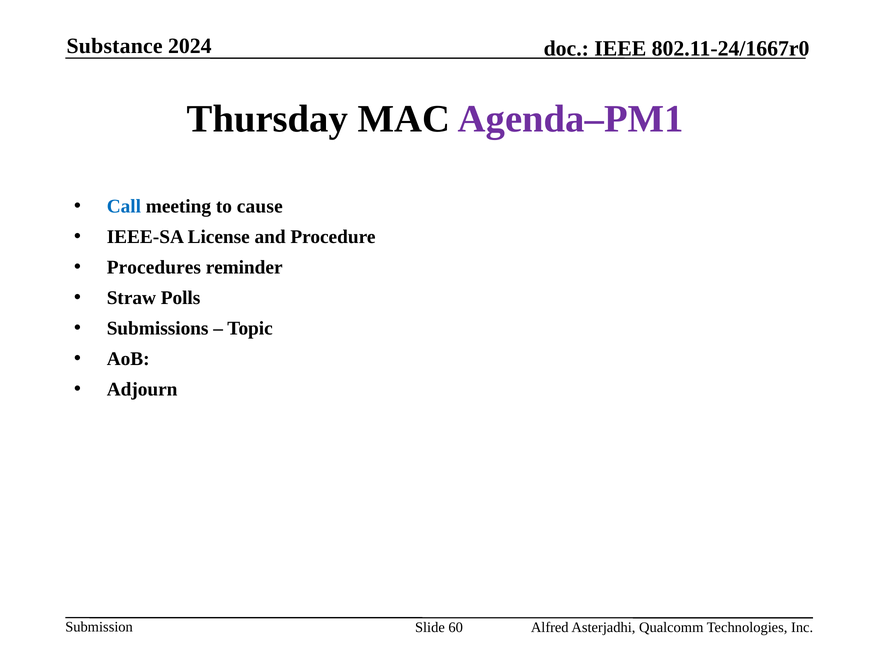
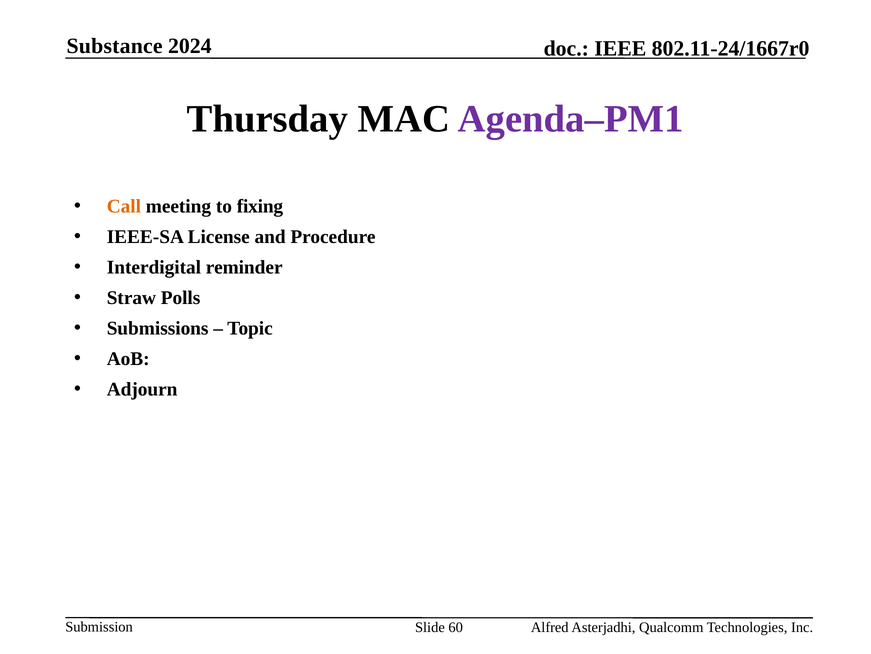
Call colour: blue -> orange
cause: cause -> fixing
Procedures: Procedures -> Interdigital
